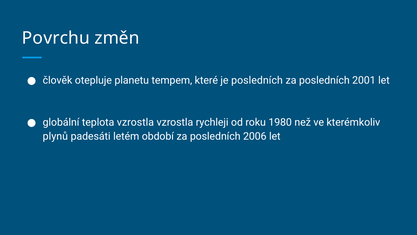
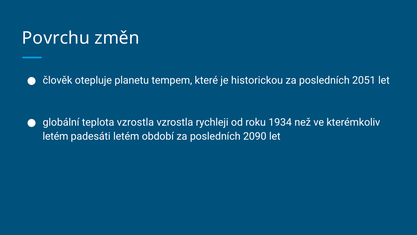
je posledních: posledních -> historickou
2001: 2001 -> 2051
1980: 1980 -> 1934
plynů at (55, 136): plynů -> letém
2006: 2006 -> 2090
